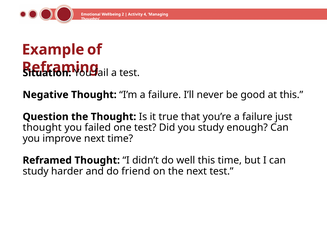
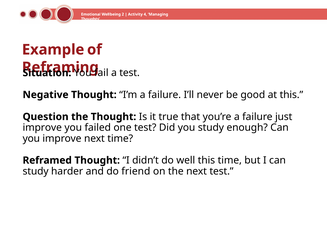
thought at (42, 128): thought -> improve
